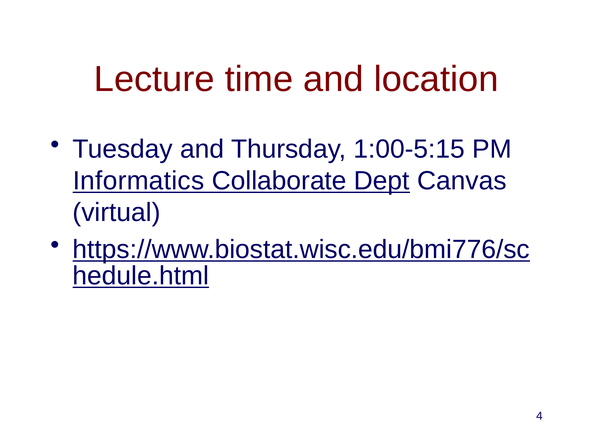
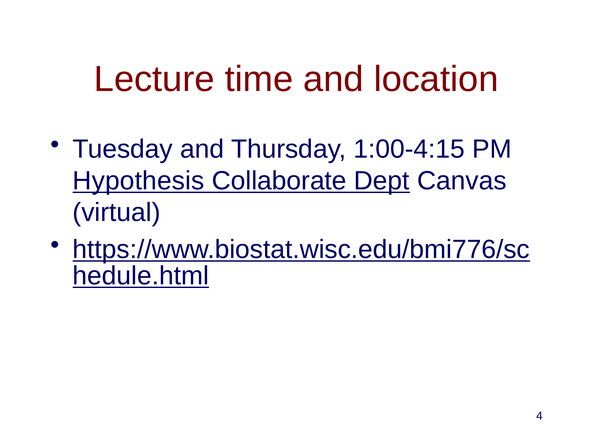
1:00-5:15: 1:00-5:15 -> 1:00-4:15
Informatics: Informatics -> Hypothesis
